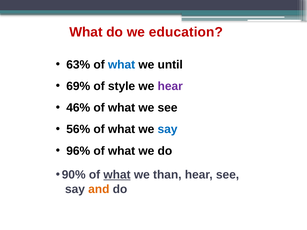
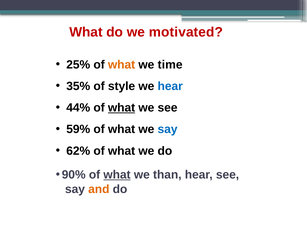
education: education -> motivated
63%: 63% -> 25%
what at (122, 65) colour: blue -> orange
until: until -> time
69%: 69% -> 35%
hear at (170, 86) colour: purple -> blue
46%: 46% -> 44%
what at (122, 108) underline: none -> present
56%: 56% -> 59%
96%: 96% -> 62%
